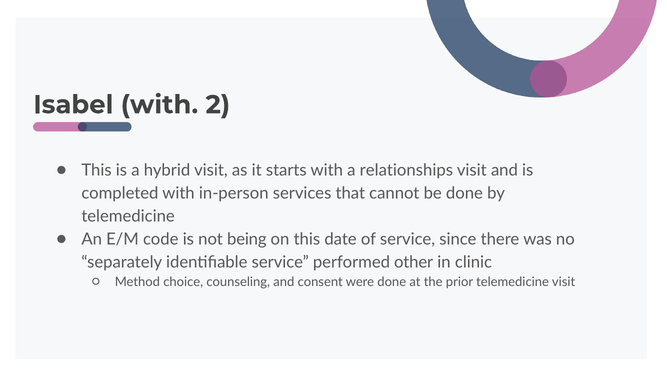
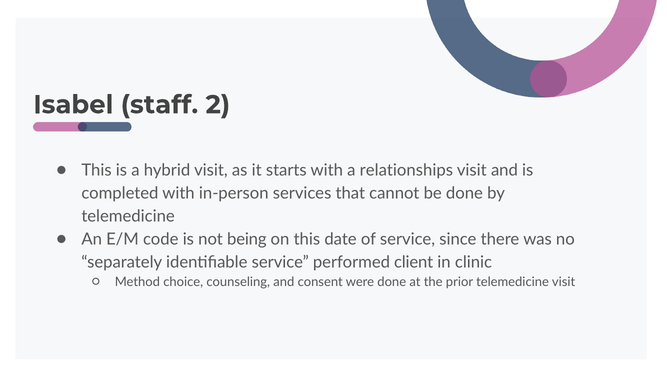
Isabel with: with -> staff
other: other -> client
